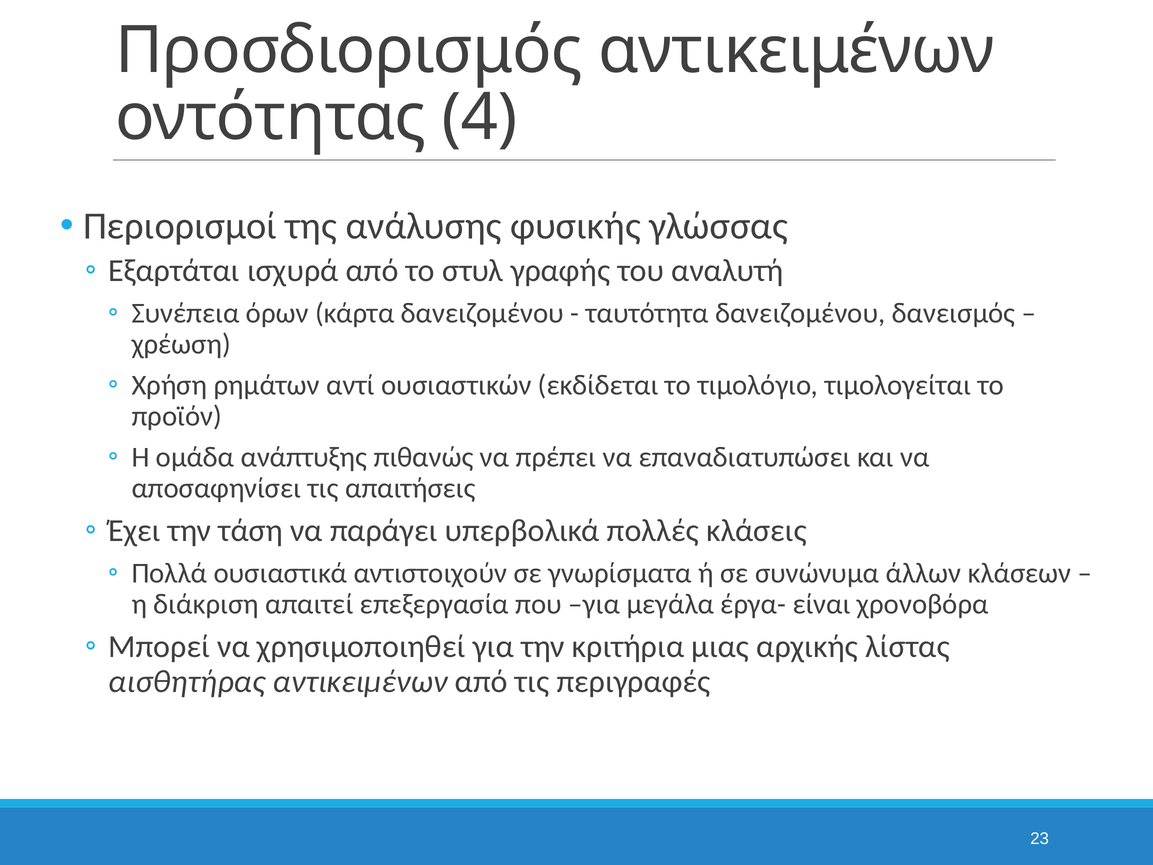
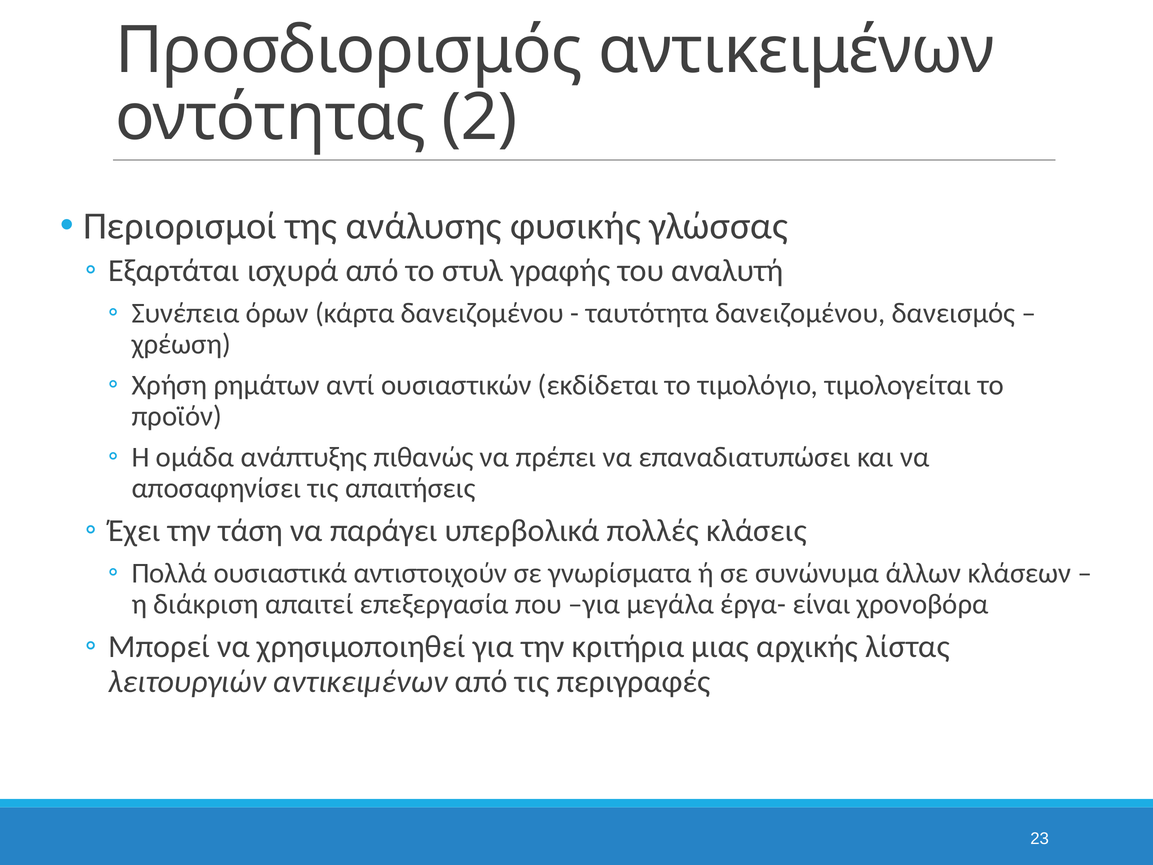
4: 4 -> 2
αισθητήρας: αισθητήρας -> λειτουργιών
